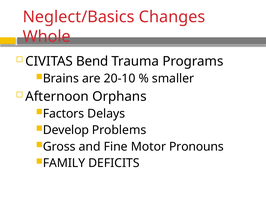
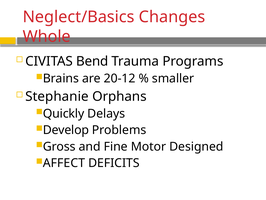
20-10: 20-10 -> 20-12
Afternoon: Afternoon -> Stephanie
Factors: Factors -> Quickly
Pronouns: Pronouns -> Designed
FAMILY: FAMILY -> AFFECT
